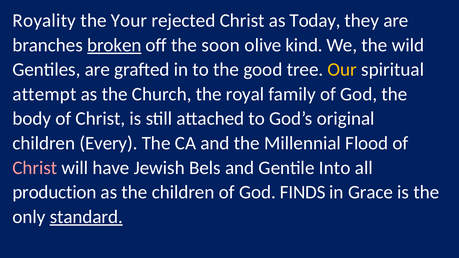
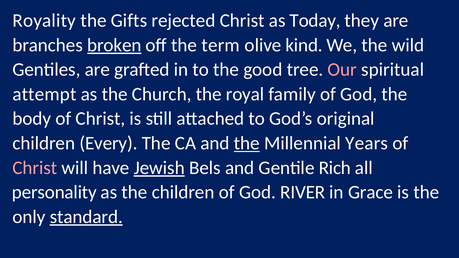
Your: Your -> Gifts
soon: soon -> term
Our colour: yellow -> pink
the at (247, 143) underline: none -> present
Flood: Flood -> Years
Jewish underline: none -> present
Into: Into -> Rich
production: production -> personality
FINDS: FINDS -> RIVER
